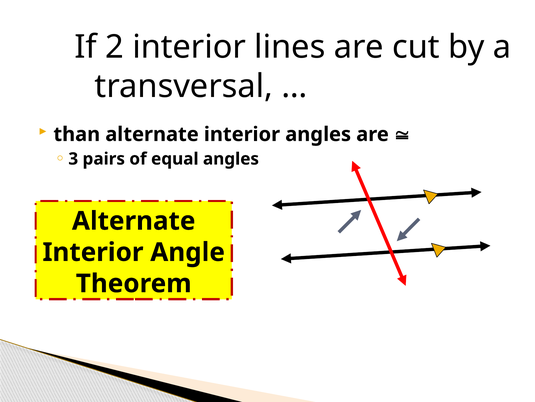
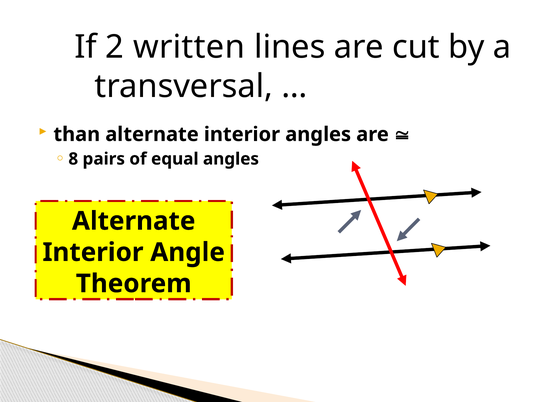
2 interior: interior -> written
3: 3 -> 8
